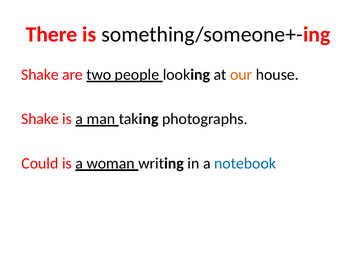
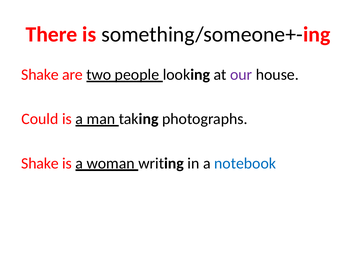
our colour: orange -> purple
Shake at (40, 119): Shake -> Could
Could at (40, 163): Could -> Shake
